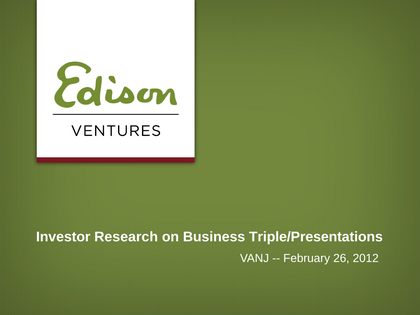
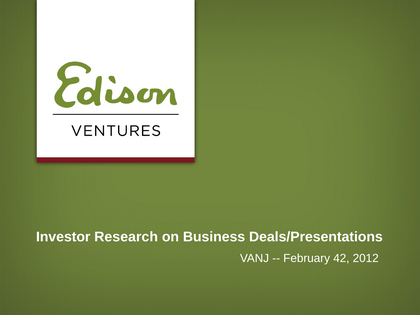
Triple/Presentations: Triple/Presentations -> Deals/Presentations
26: 26 -> 42
